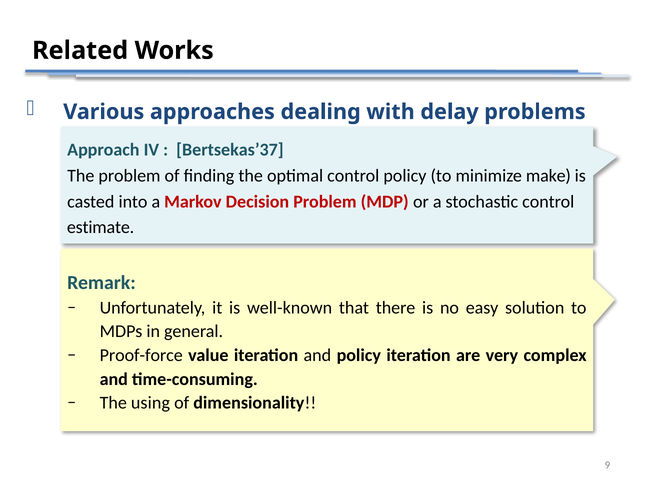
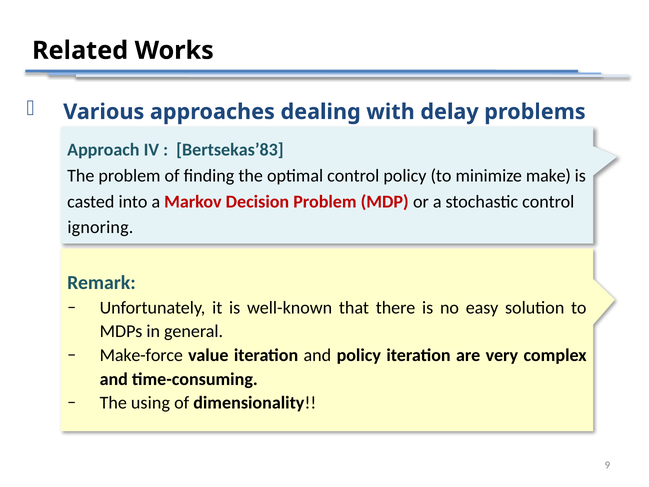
Bertsekas’37: Bertsekas’37 -> Bertsekas’83
estimate: estimate -> ignoring
Proof-force: Proof-force -> Make-force
